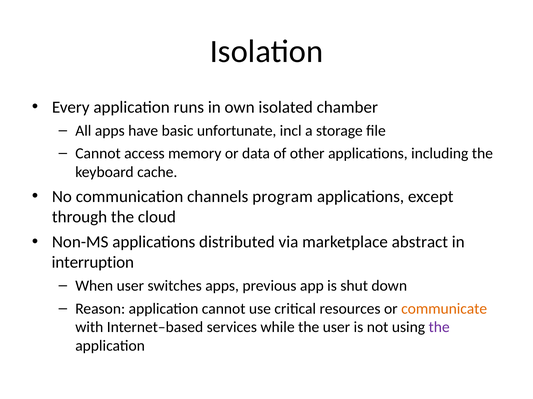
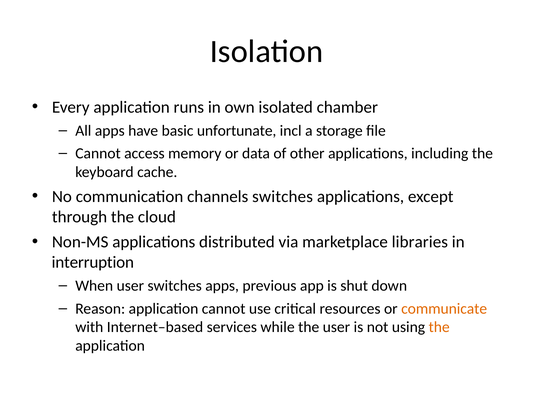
channels program: program -> switches
abstract: abstract -> libraries
the at (439, 328) colour: purple -> orange
